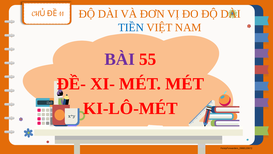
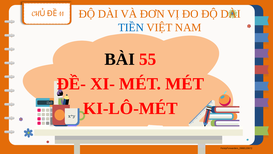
BÀI colour: purple -> black
